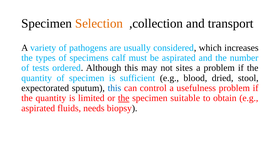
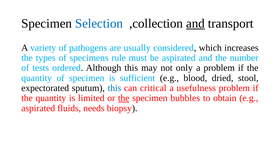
Selection colour: orange -> blue
and at (195, 24) underline: none -> present
calf: calf -> rule
sites: sites -> only
control: control -> critical
suitable: suitable -> bubbles
